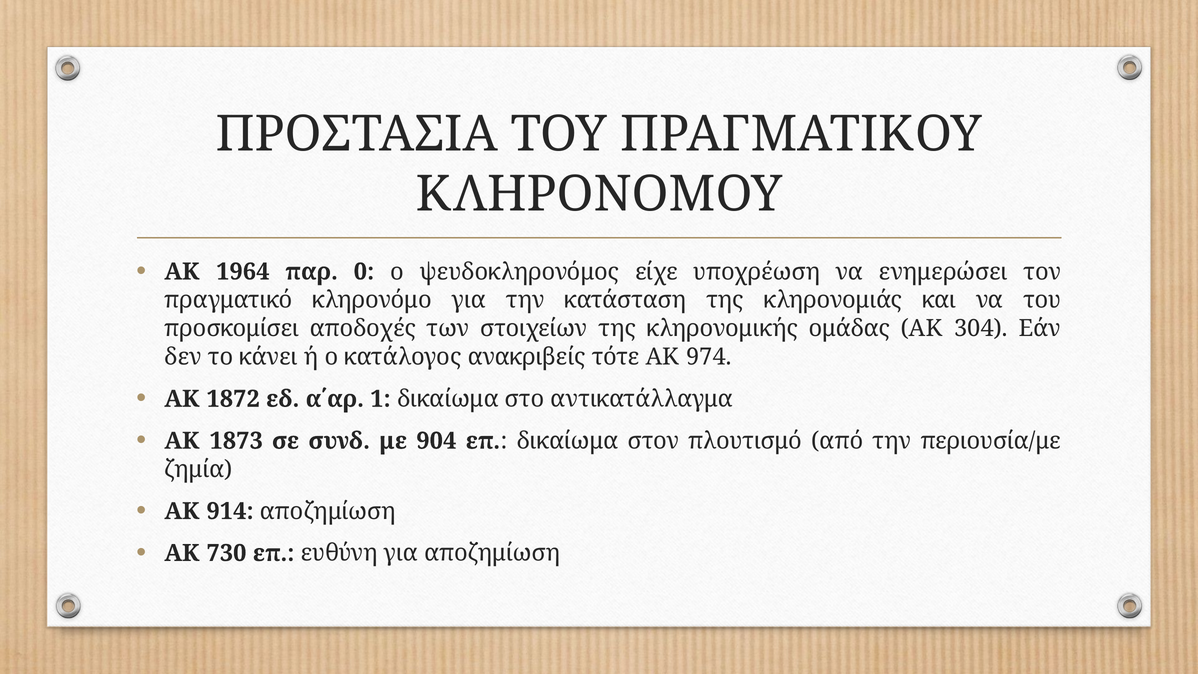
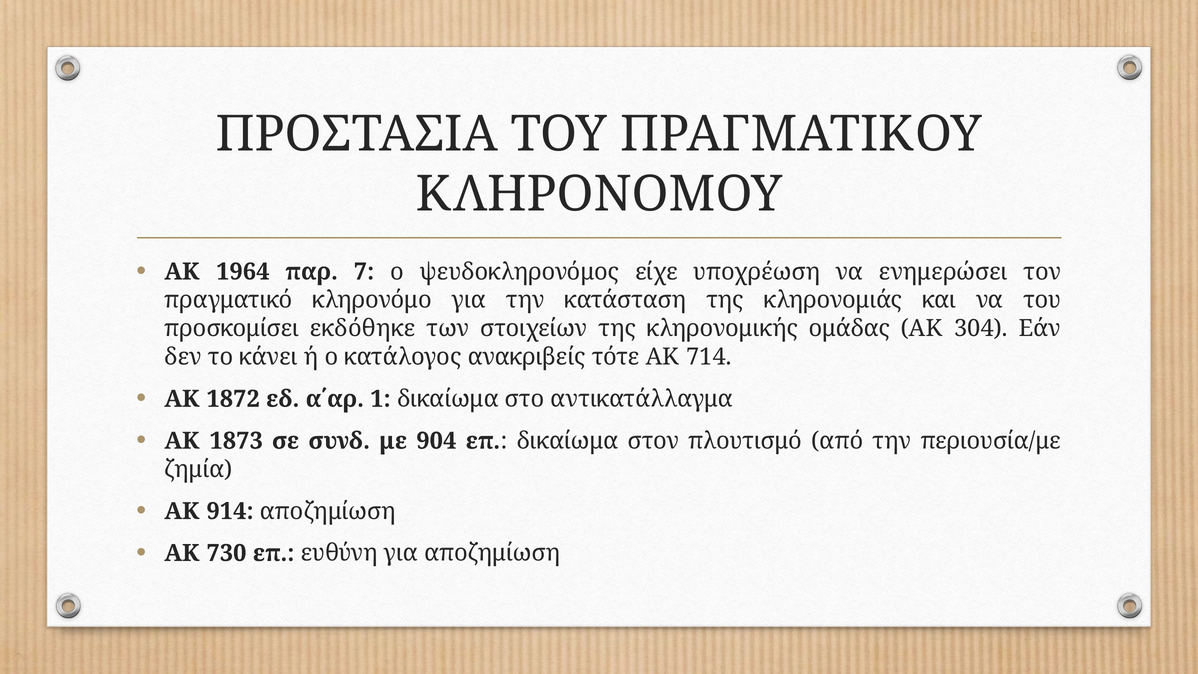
0: 0 -> 7
αποδοχές: αποδοχές -> εκδόθηκε
974: 974 -> 714
